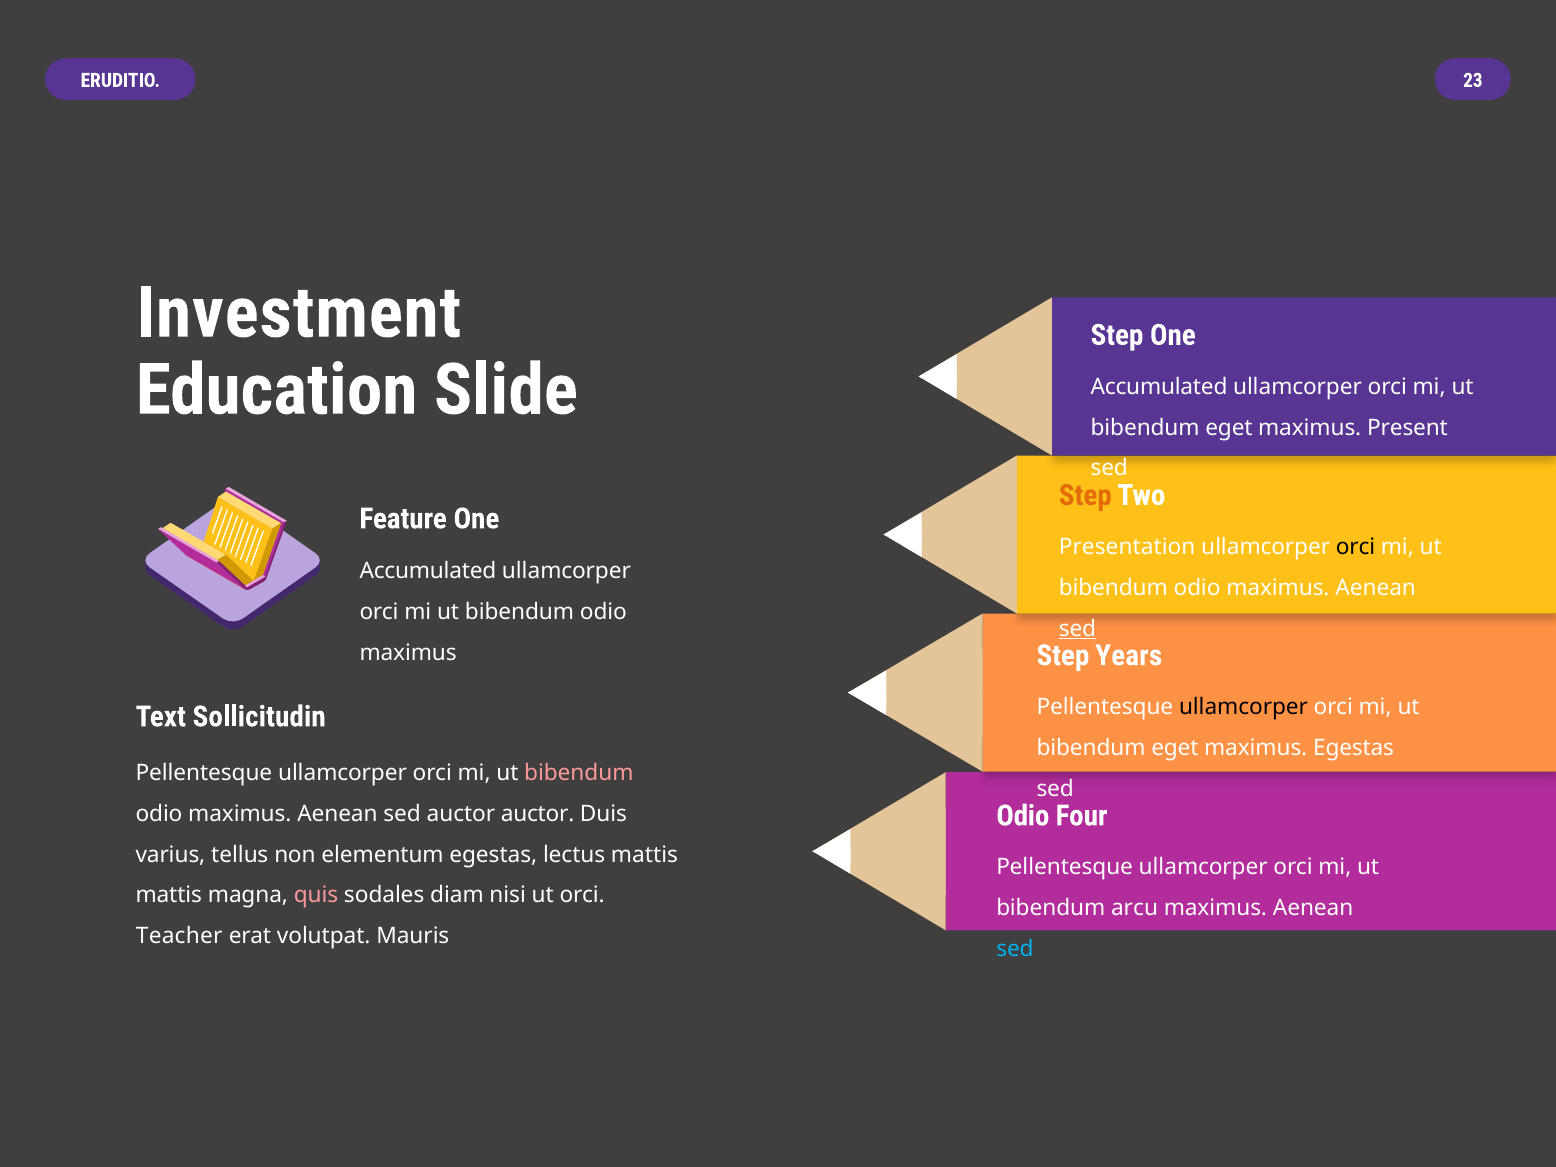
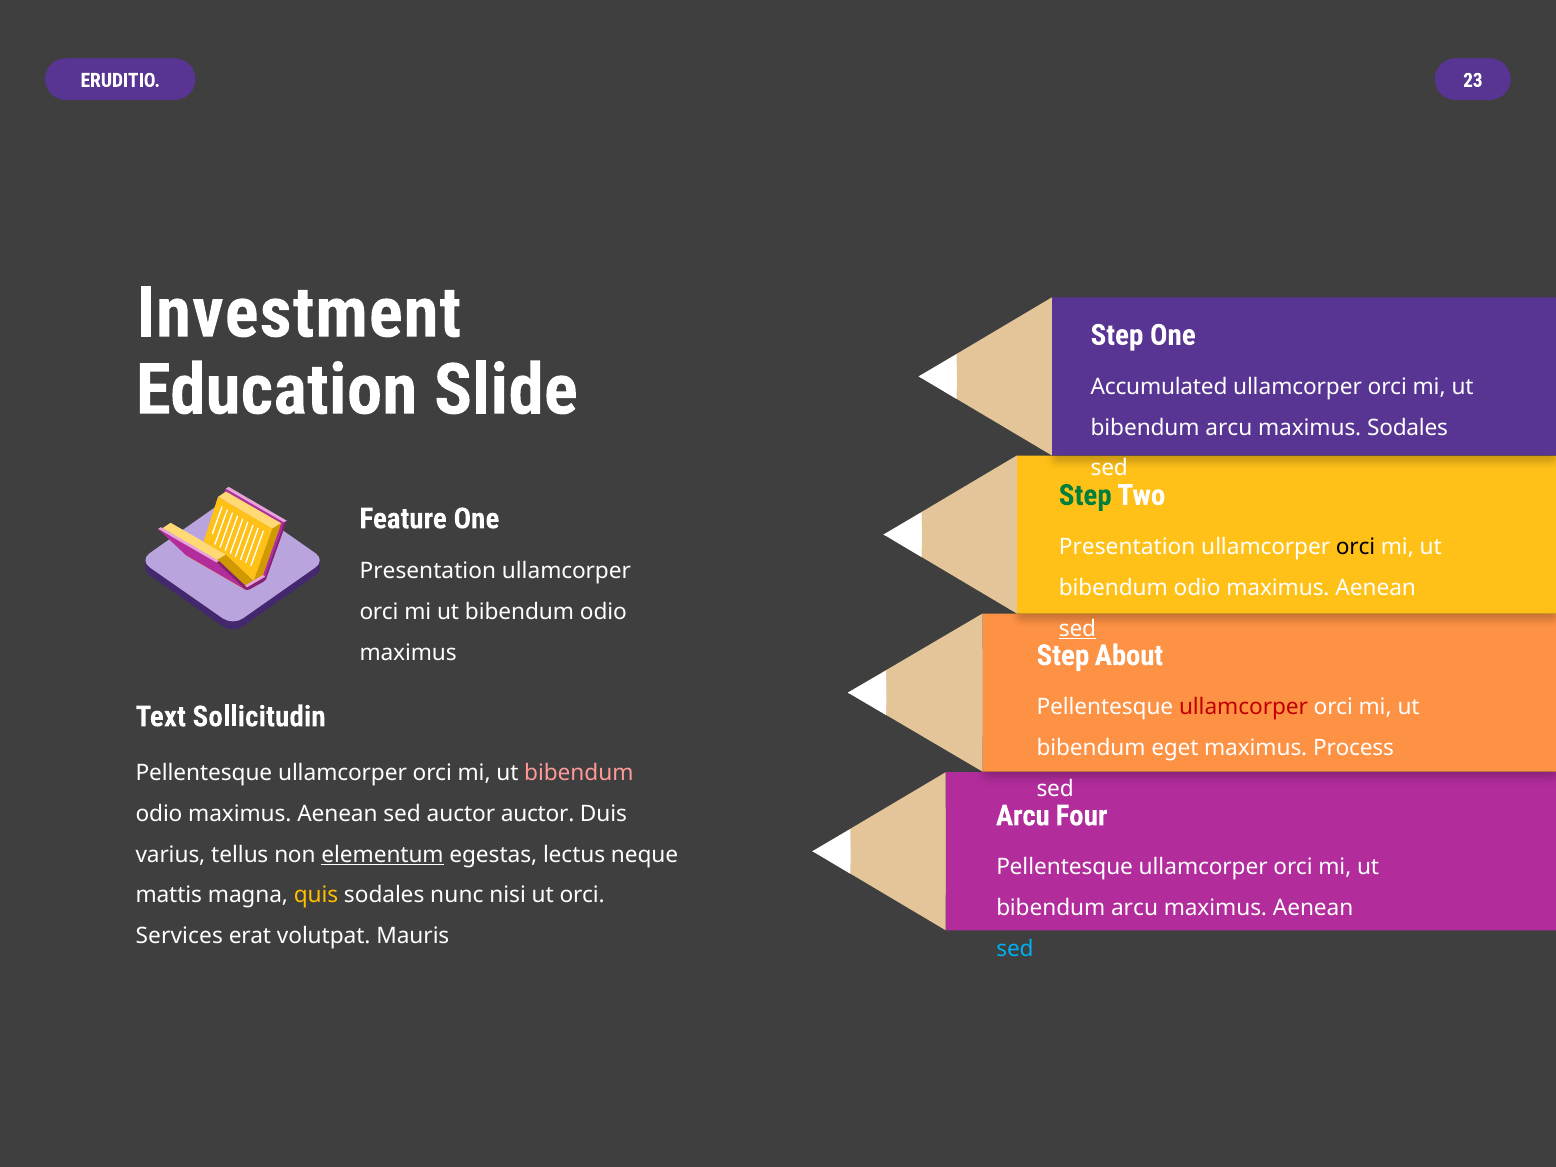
eget at (1229, 428): eget -> arcu
maximus Present: Present -> Sodales
Step at (1085, 495) colour: orange -> green
Accumulated at (428, 571): Accumulated -> Presentation
Years: Years -> About
ullamcorper at (1244, 707) colour: black -> red
maximus Egestas: Egestas -> Process
Odio at (1023, 816): Odio -> Arcu
elementum underline: none -> present
lectus mattis: mattis -> neque
quis colour: pink -> yellow
diam: diam -> nunc
Teacher: Teacher -> Services
